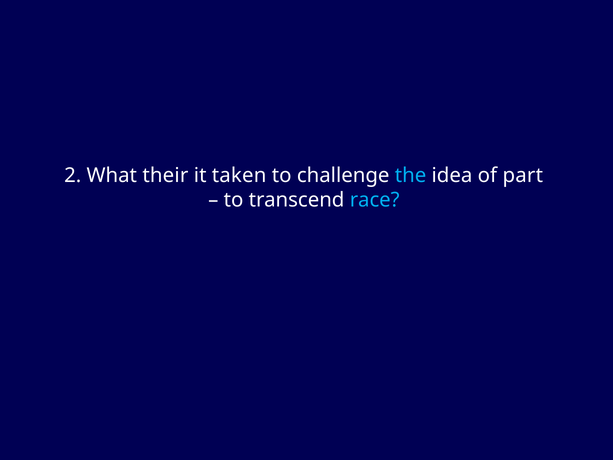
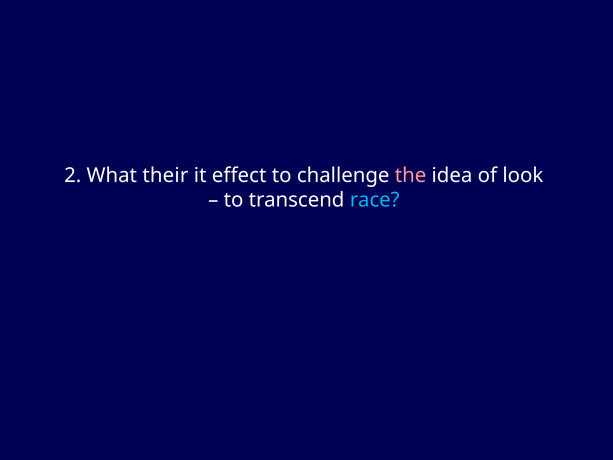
taken: taken -> effect
the colour: light blue -> pink
part: part -> look
